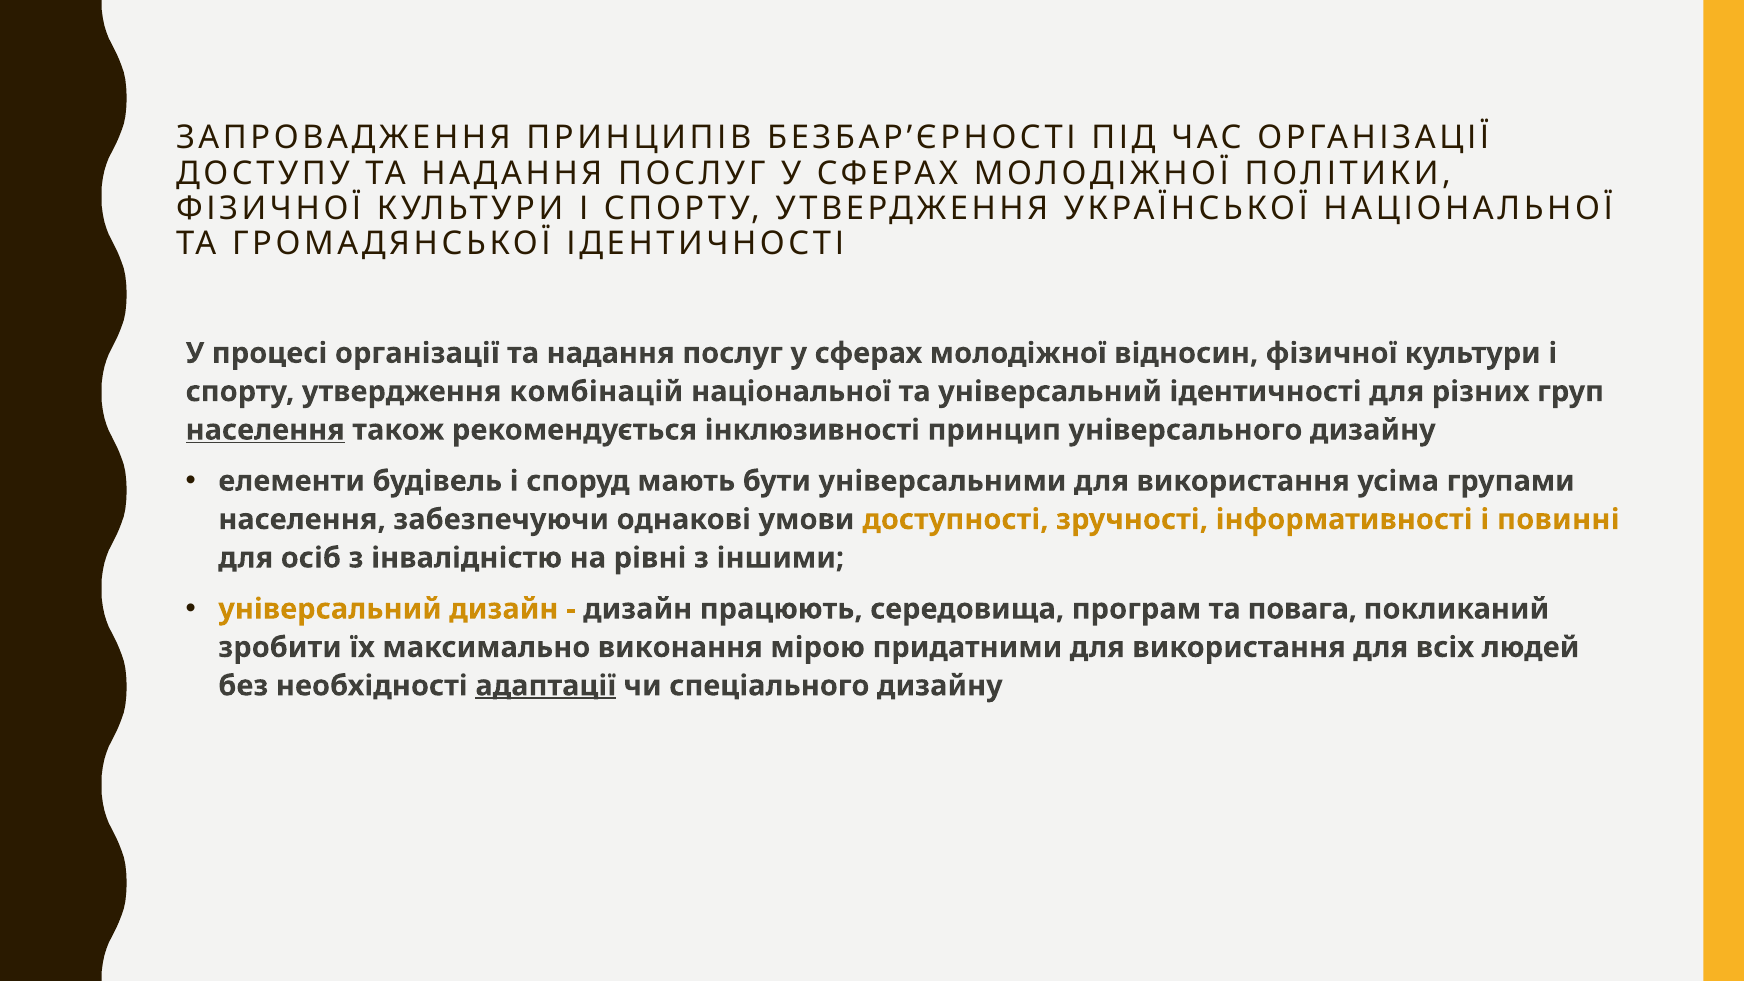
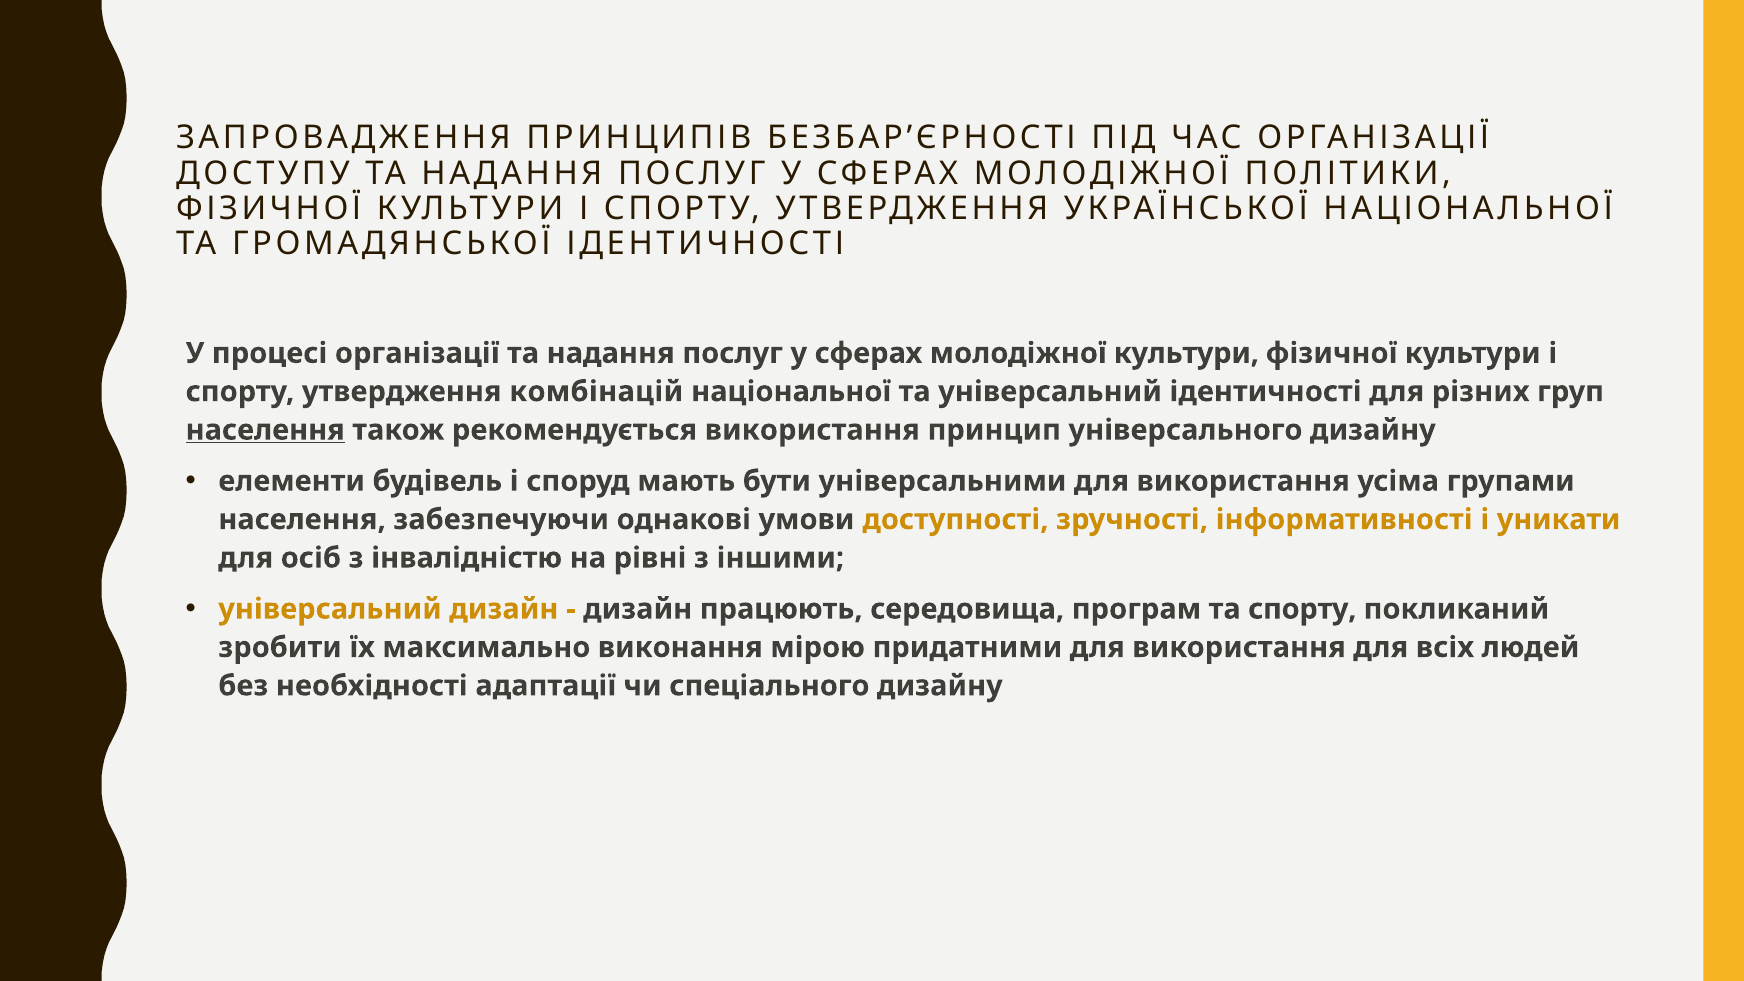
молодіжної відносин: відносин -> культури
рекомендується інклюзивності: інклюзивності -> використання
повинні: повинні -> уникати
та повага: повага -> спорту
адаптації underline: present -> none
